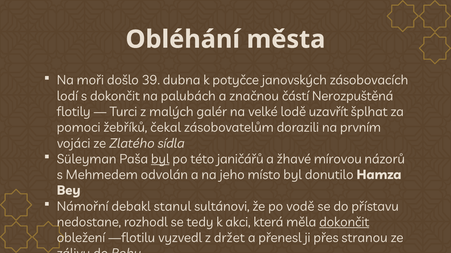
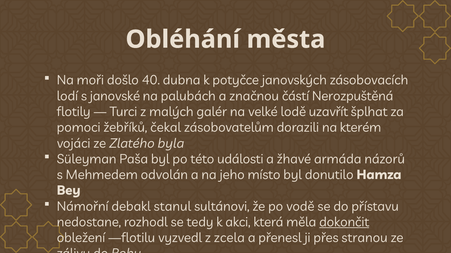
39: 39 -> 40
s dokončit: dokončit -> janovské
prvním: prvním -> kterém
sídla: sídla -> byla
byl at (160, 160) underline: present -> none
janičářů: janičářů -> události
mírovou: mírovou -> armáda
držet: držet -> zcela
